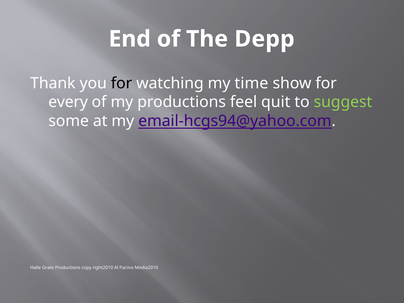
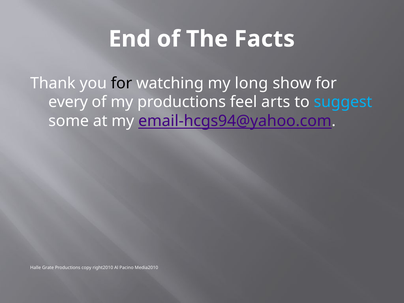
Depp: Depp -> Facts
time: time -> long
quit: quit -> arts
suggest colour: light green -> light blue
